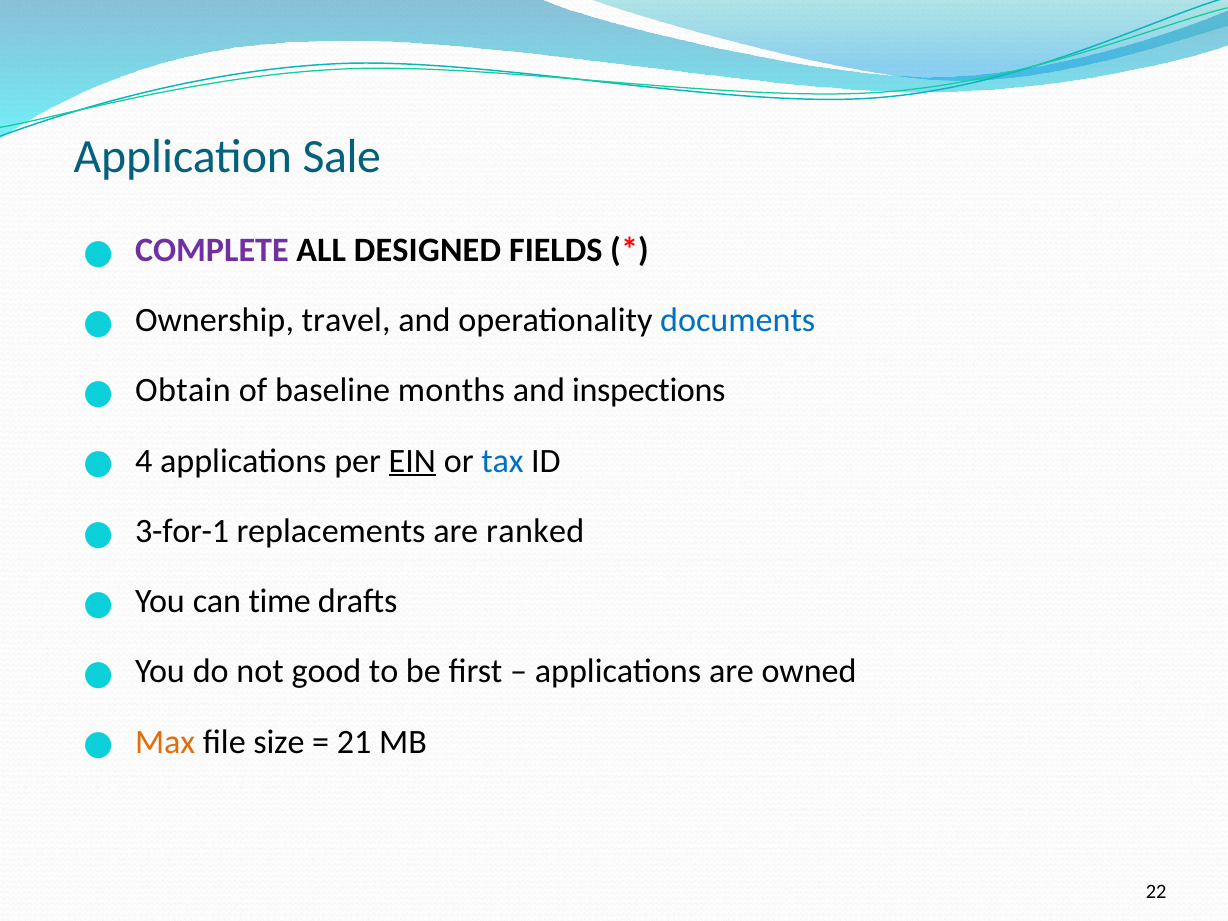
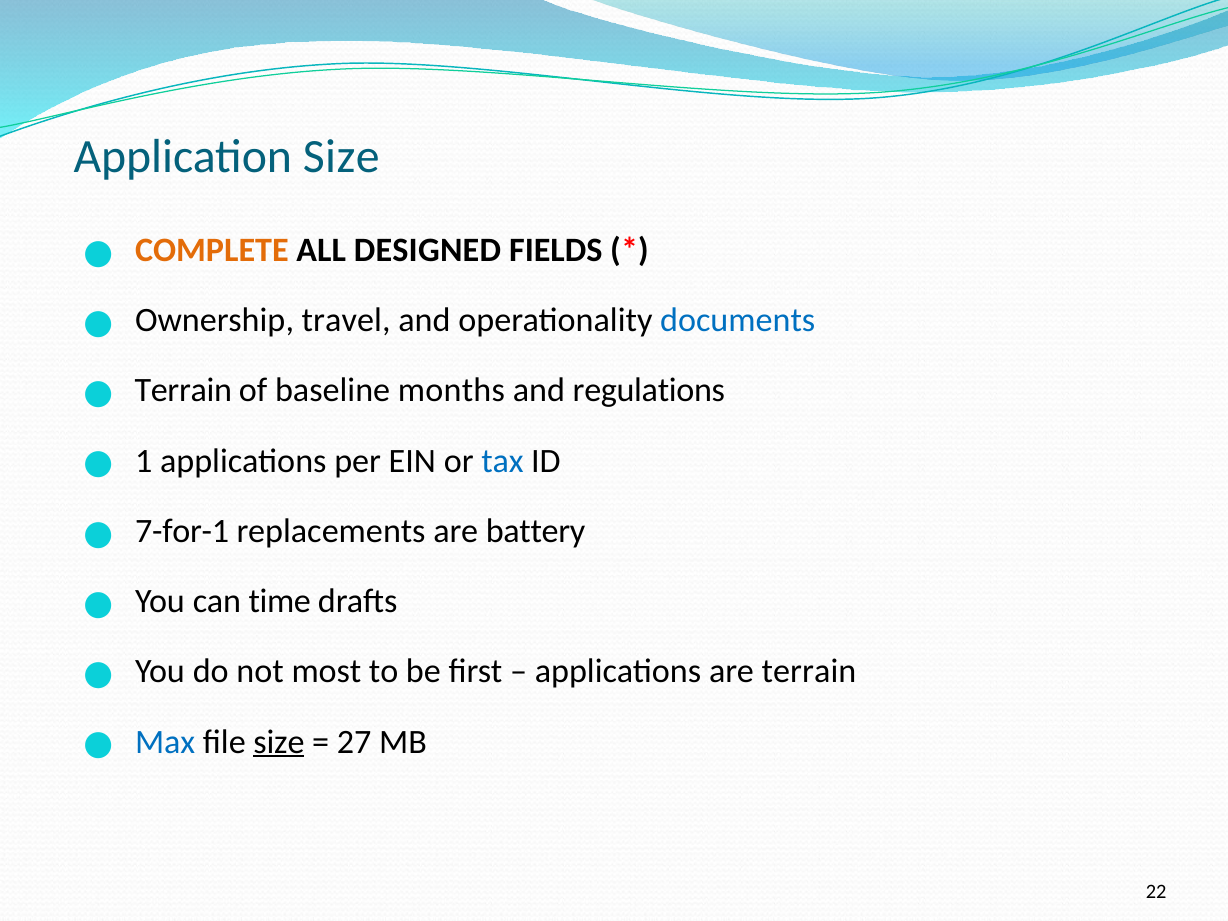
Application Sale: Sale -> Size
COMPLETE colour: purple -> orange
Obtain at (183, 391): Obtain -> Terrain
inspections: inspections -> regulations
4: 4 -> 1
EIN underline: present -> none
3-for-1: 3-for-1 -> 7-for-1
ranked: ranked -> battery
good: good -> most
are owned: owned -> terrain
Max colour: orange -> blue
size at (279, 742) underline: none -> present
21: 21 -> 27
